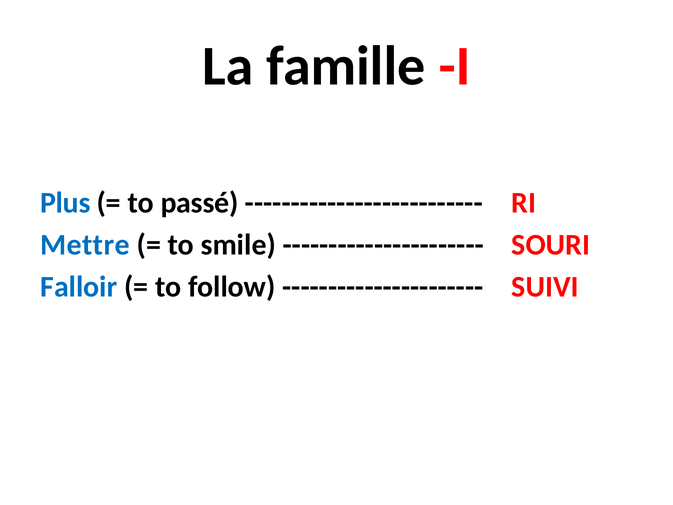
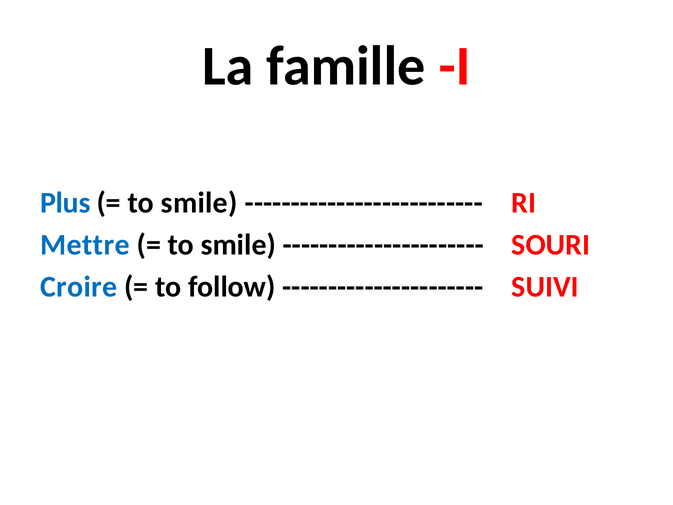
passé at (200, 203): passé -> smile
Falloir: Falloir -> Croire
